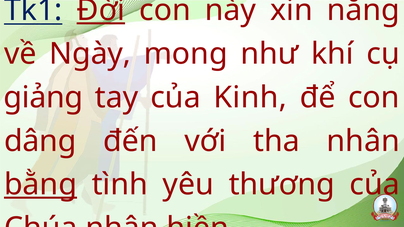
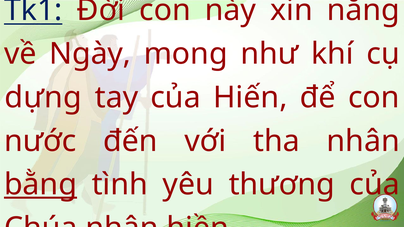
Đời underline: present -> none
giảng: giảng -> dựng
Kinh: Kinh -> Hiến
dâng: dâng -> nước
